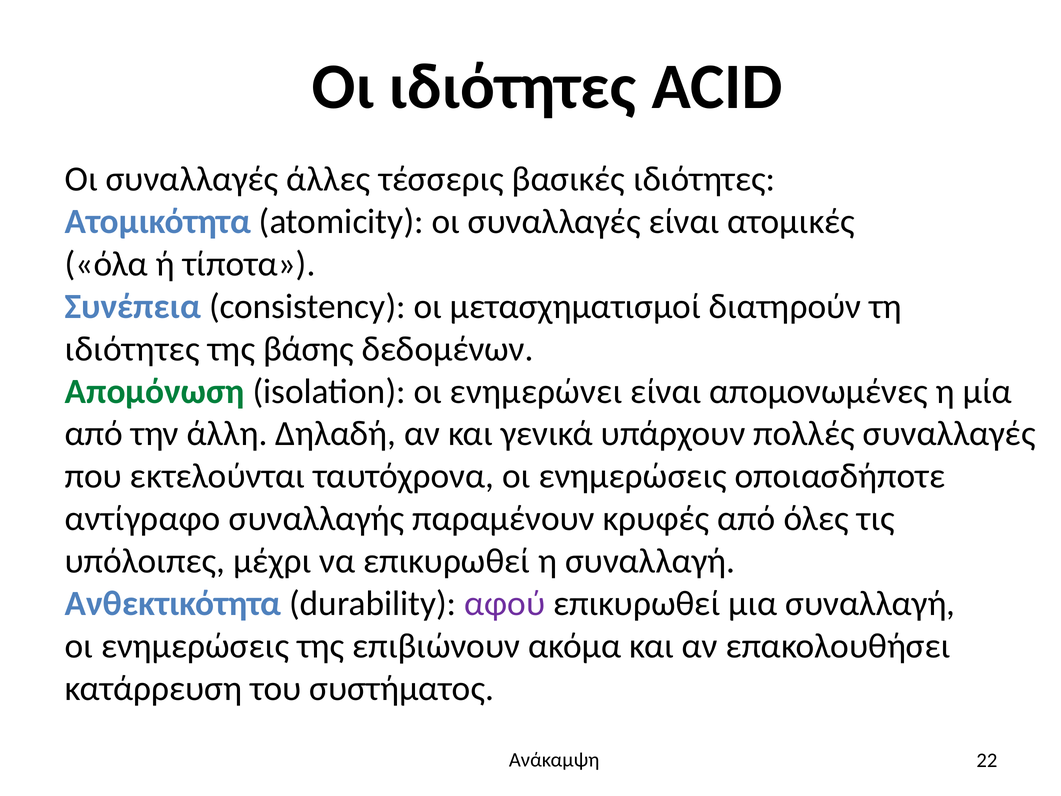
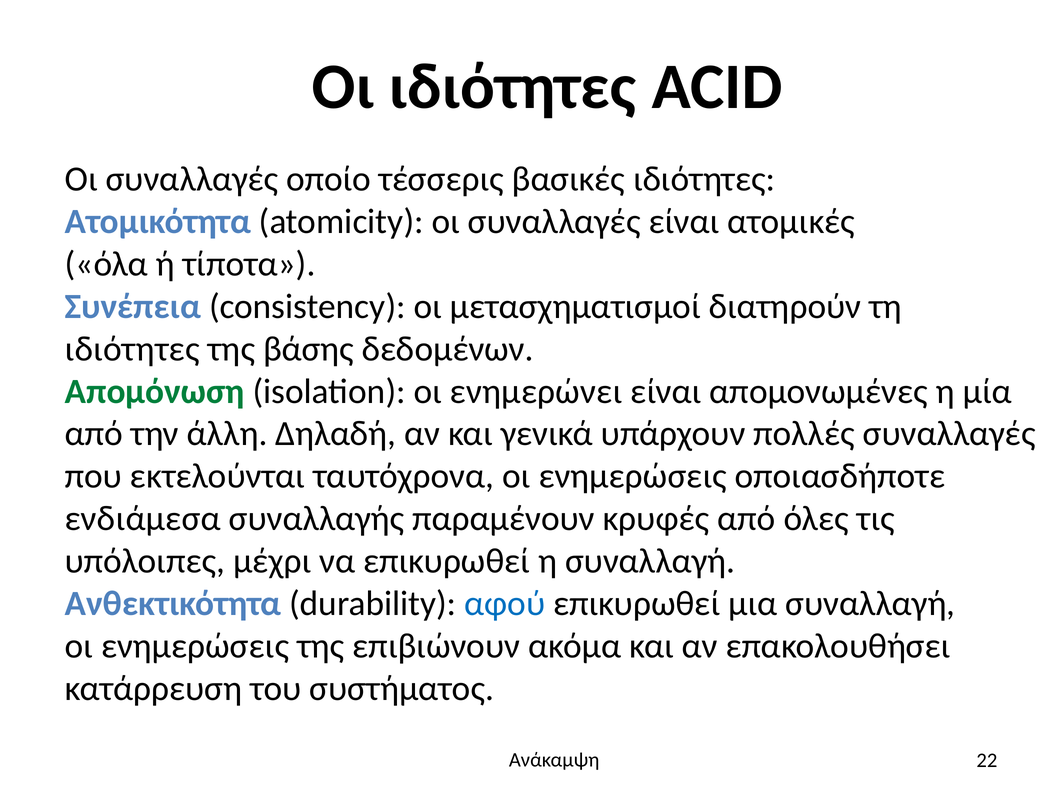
άλλες: άλλες -> οποίο
αντίγραφο: αντίγραφο -> ενδιάμεσα
αφού colour: purple -> blue
